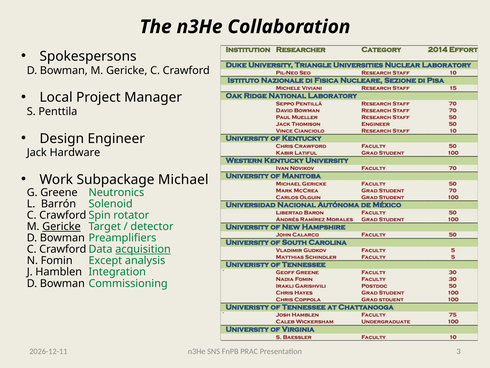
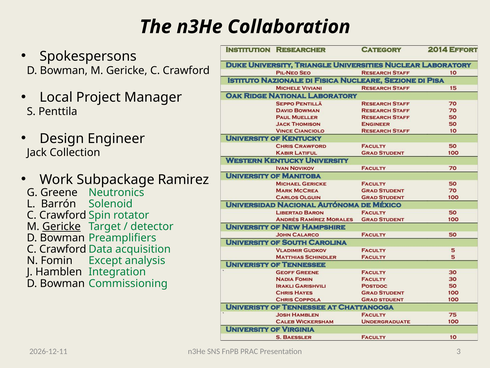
Hardware: Hardware -> Collection
Michael: Michael -> Ramirez
acquisition underline: present -> none
